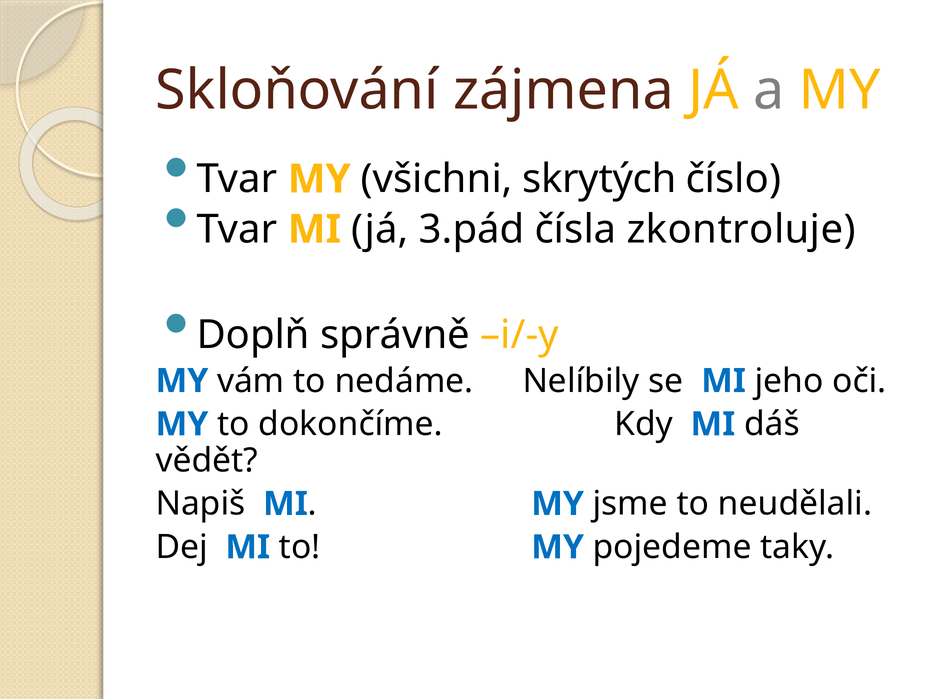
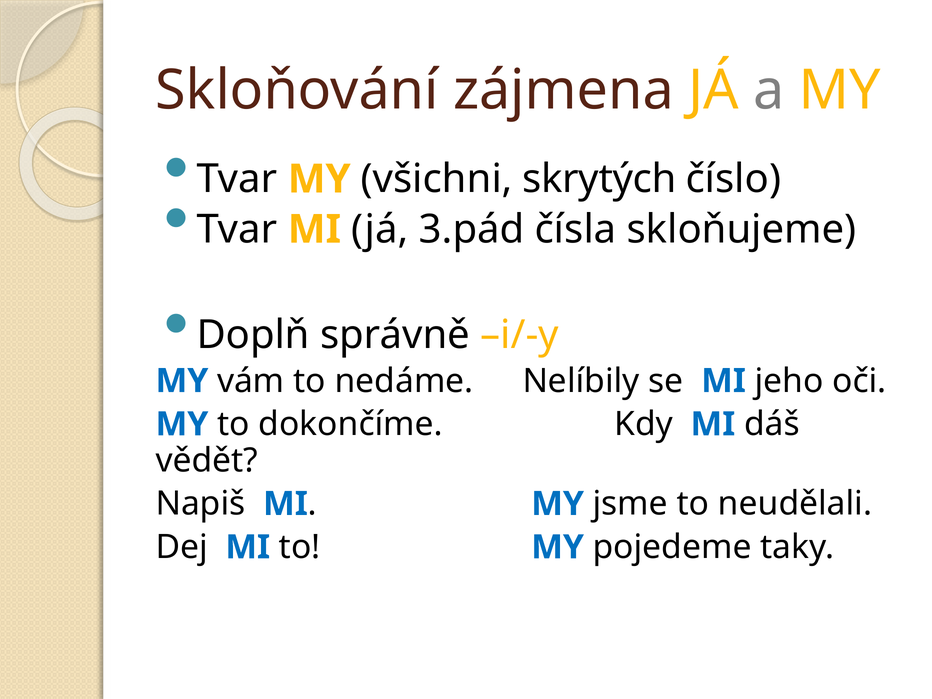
zkontroluje: zkontroluje -> skloňujeme
